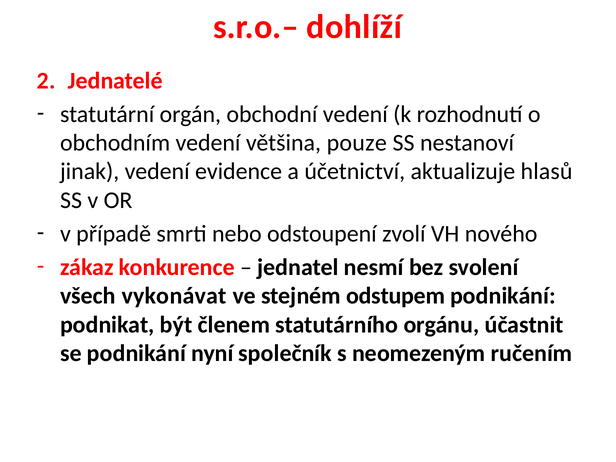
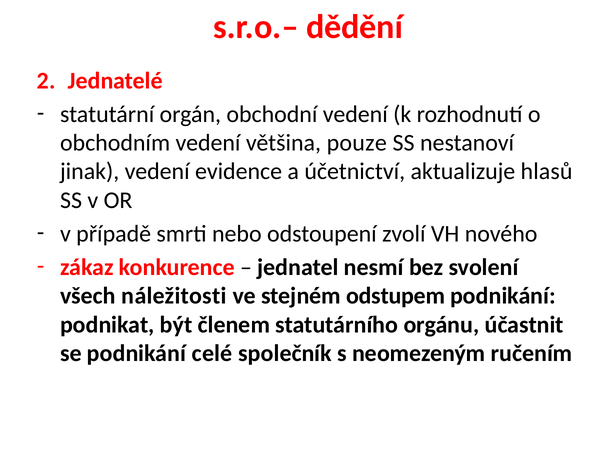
dohlíží: dohlíží -> dědění
vykonávat: vykonávat -> náležitosti
nyní: nyní -> celé
